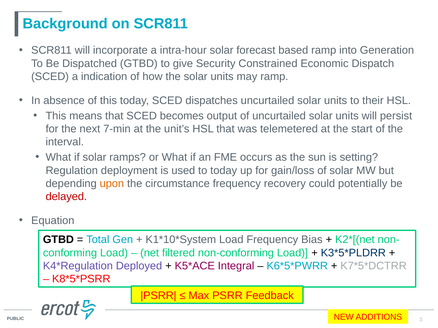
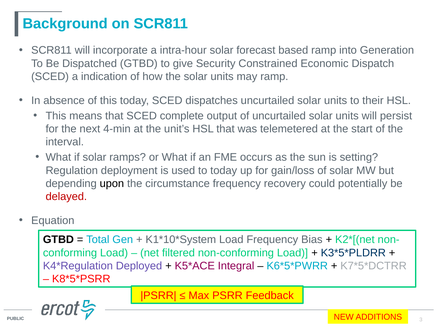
becomes: becomes -> complete
7-min: 7-min -> 4-min
upon colour: orange -> black
